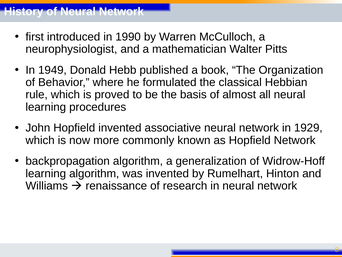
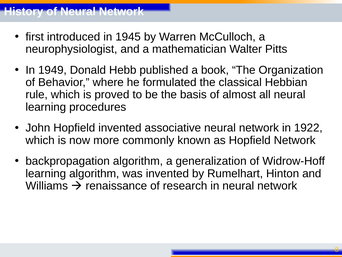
1990: 1990 -> 1945
1929: 1929 -> 1922
